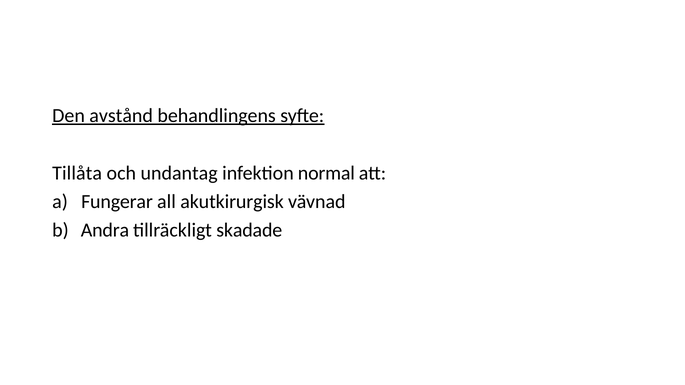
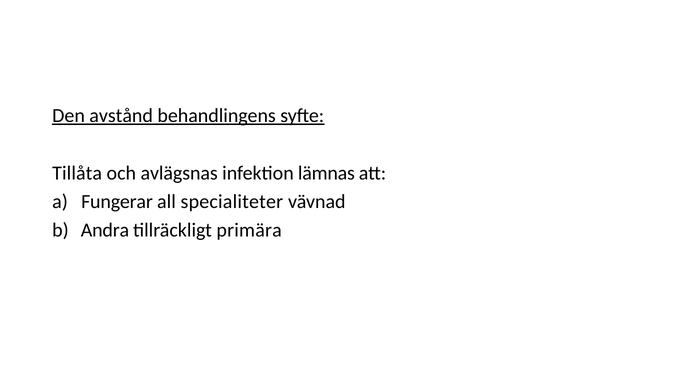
undantag: undantag -> avlägsnas
normal: normal -> lämnas
akutkirurgisk: akutkirurgisk -> specialiteter
skadade: skadade -> primära
